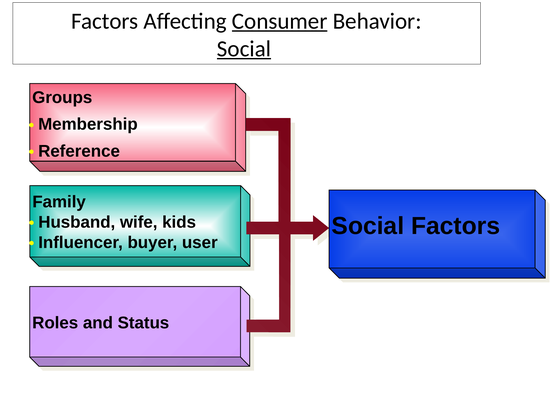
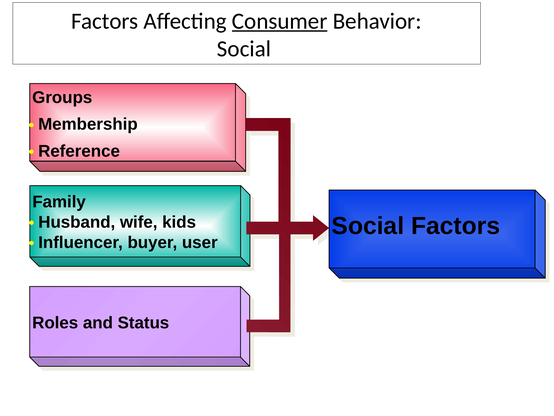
Social at (244, 49) underline: present -> none
